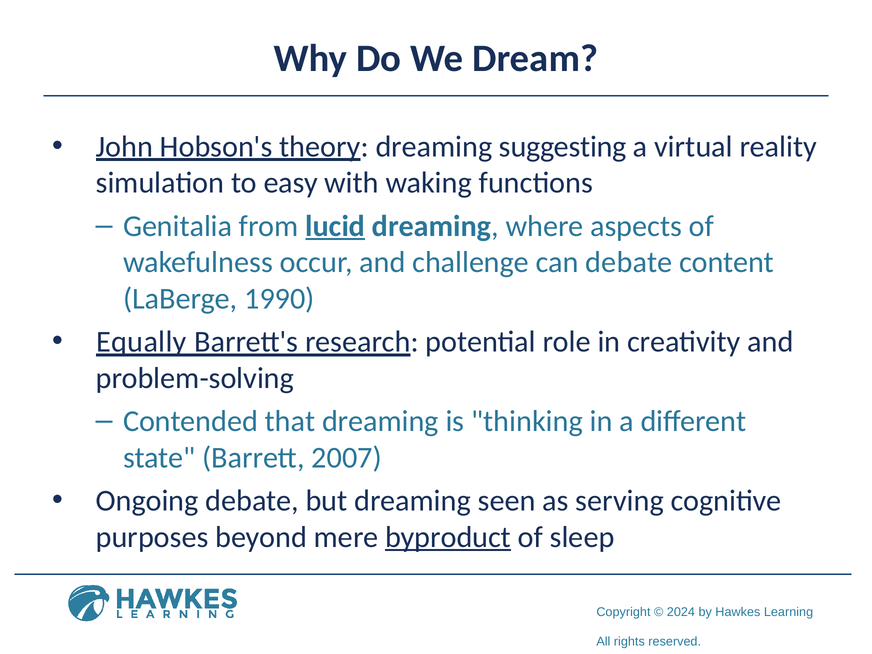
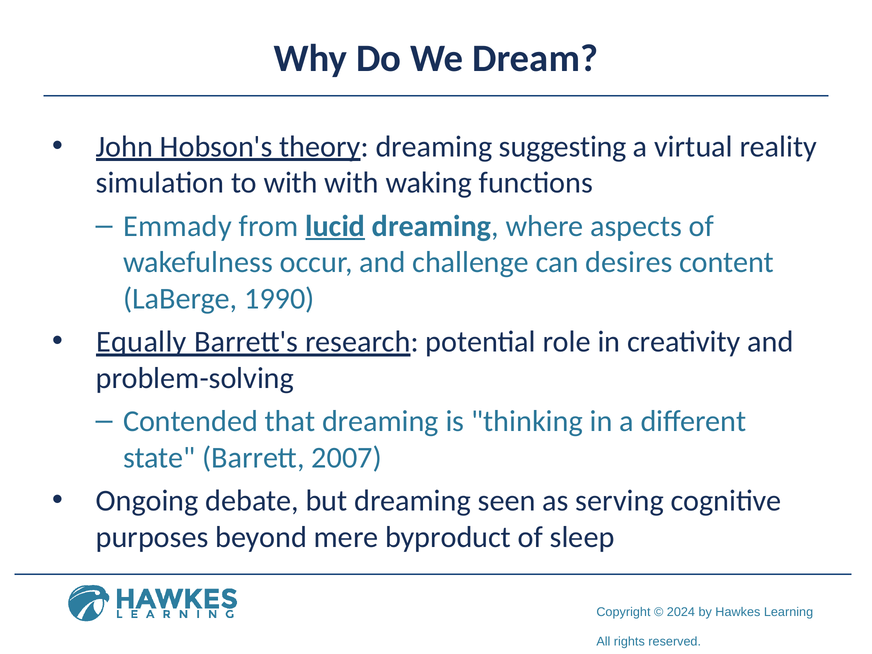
to easy: easy -> with
Genitalia: Genitalia -> Emmady
can debate: debate -> desires
byproduct underline: present -> none
